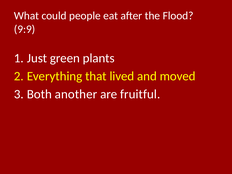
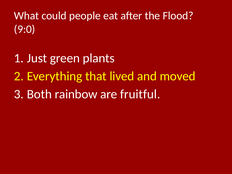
9:9: 9:9 -> 9:0
another: another -> rainbow
